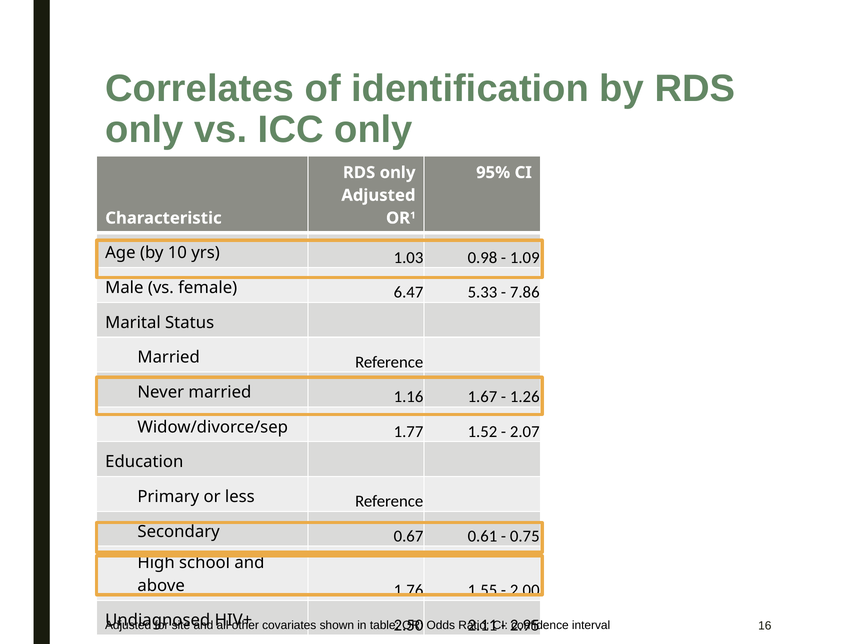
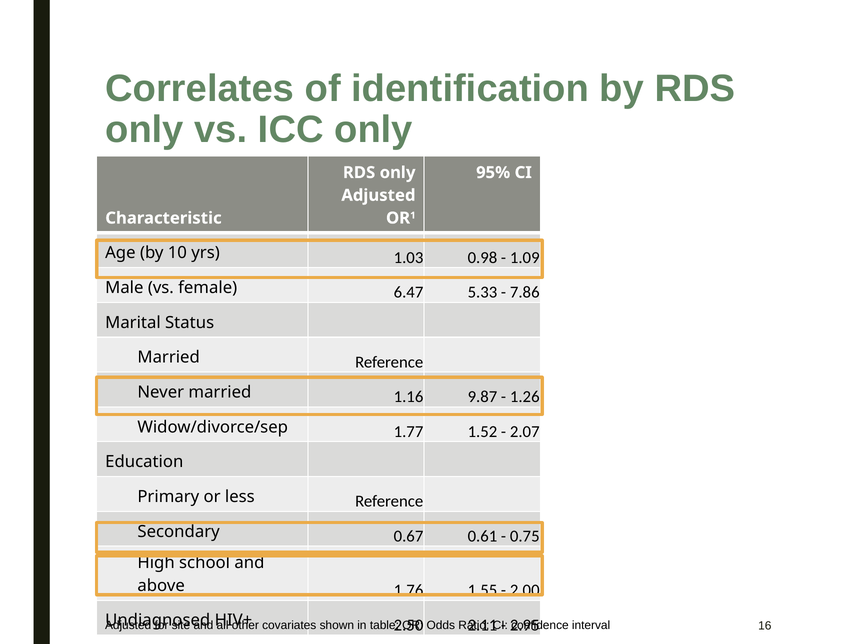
1.67: 1.67 -> 9.87
